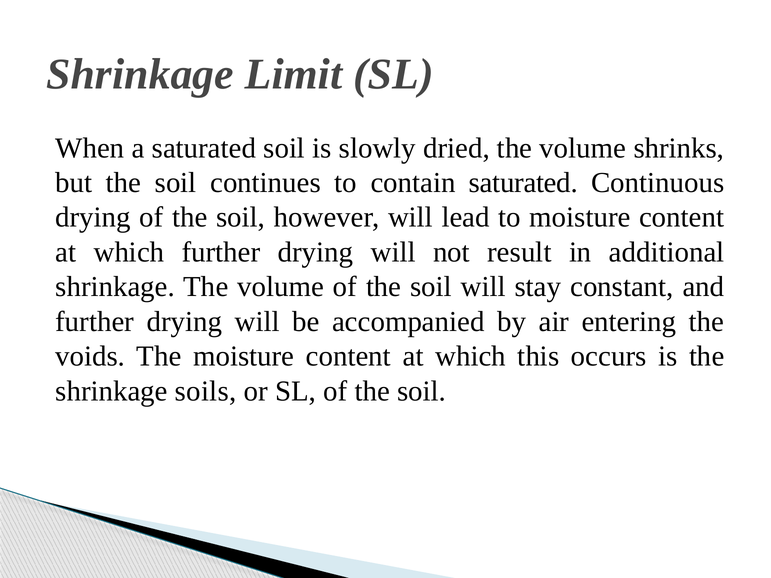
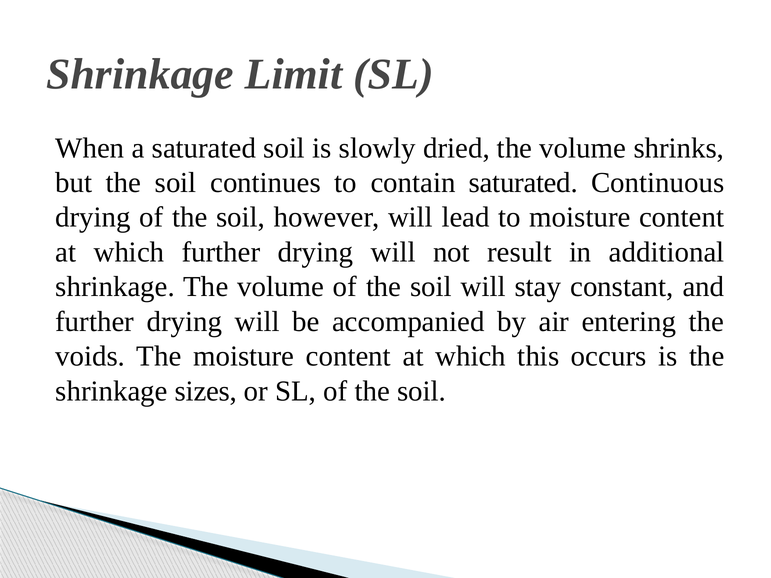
soils: soils -> sizes
